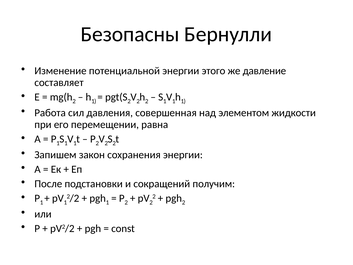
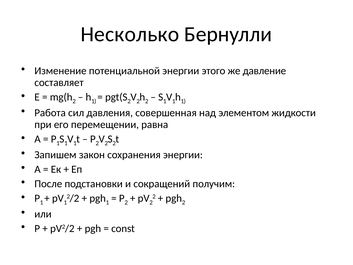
Безопасны: Безопасны -> Несколько
